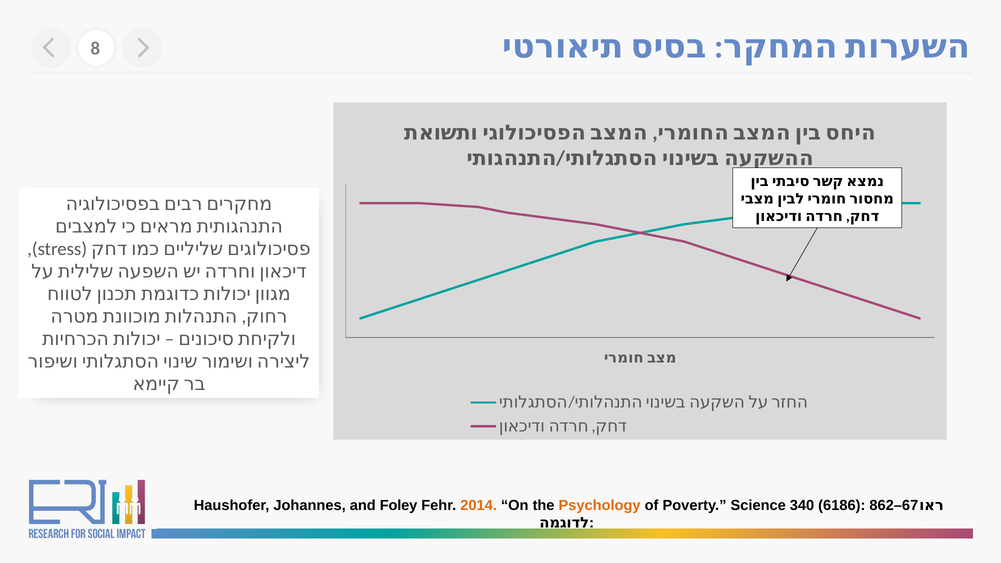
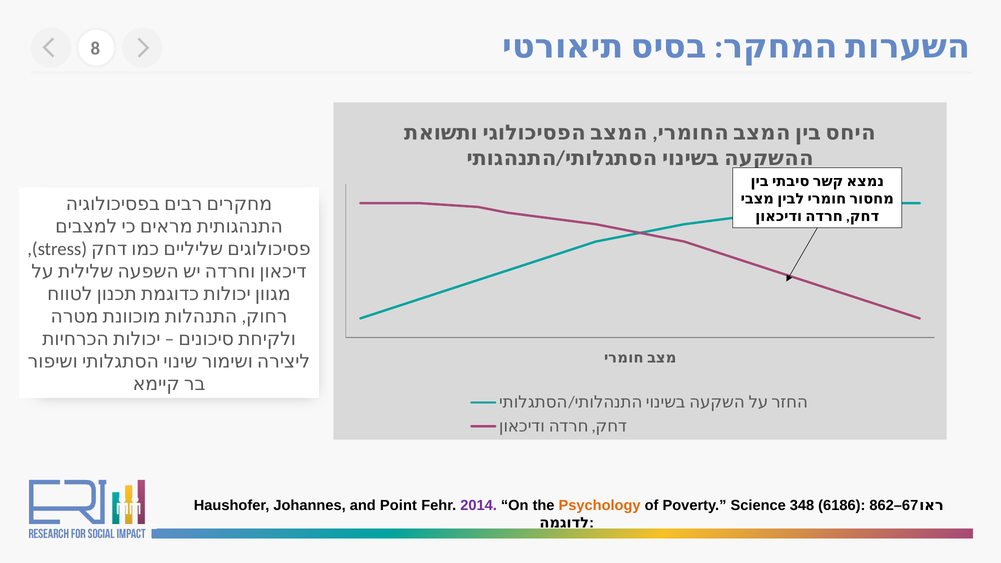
Foley: Foley -> Point
2014 colour: orange -> purple
340: 340 -> 348
